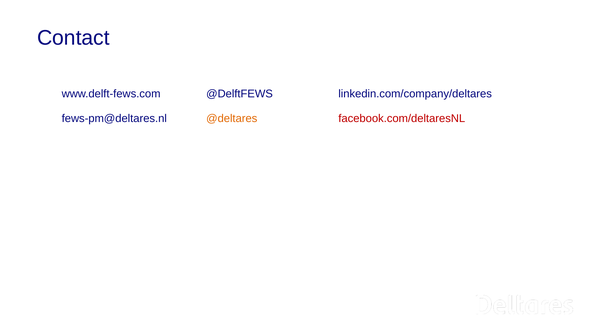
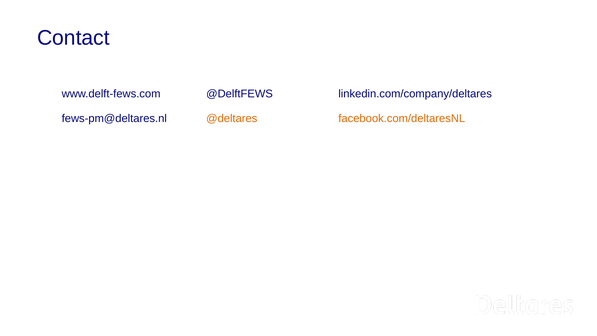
facebook.com/deltaresNL at (402, 119) colour: red -> orange
